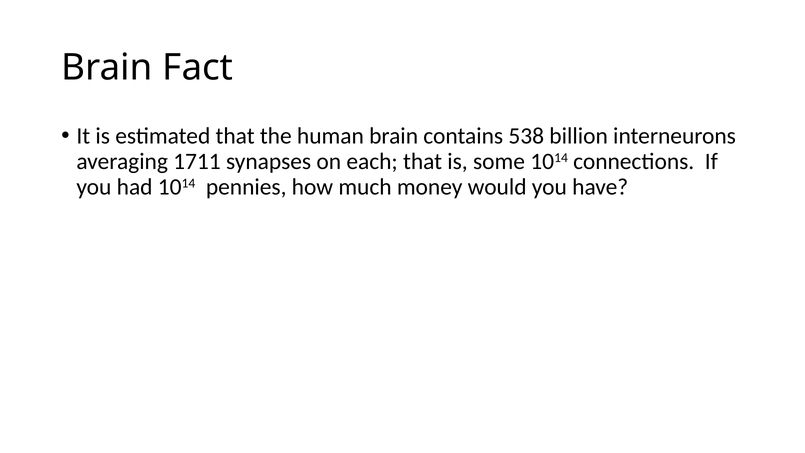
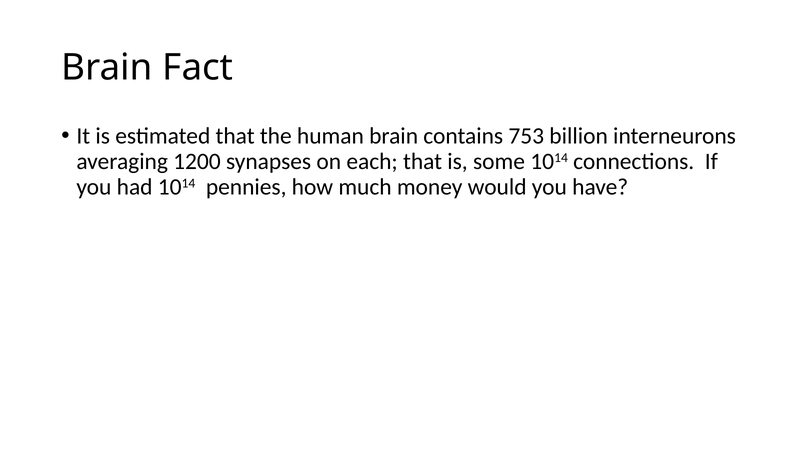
538: 538 -> 753
1711: 1711 -> 1200
